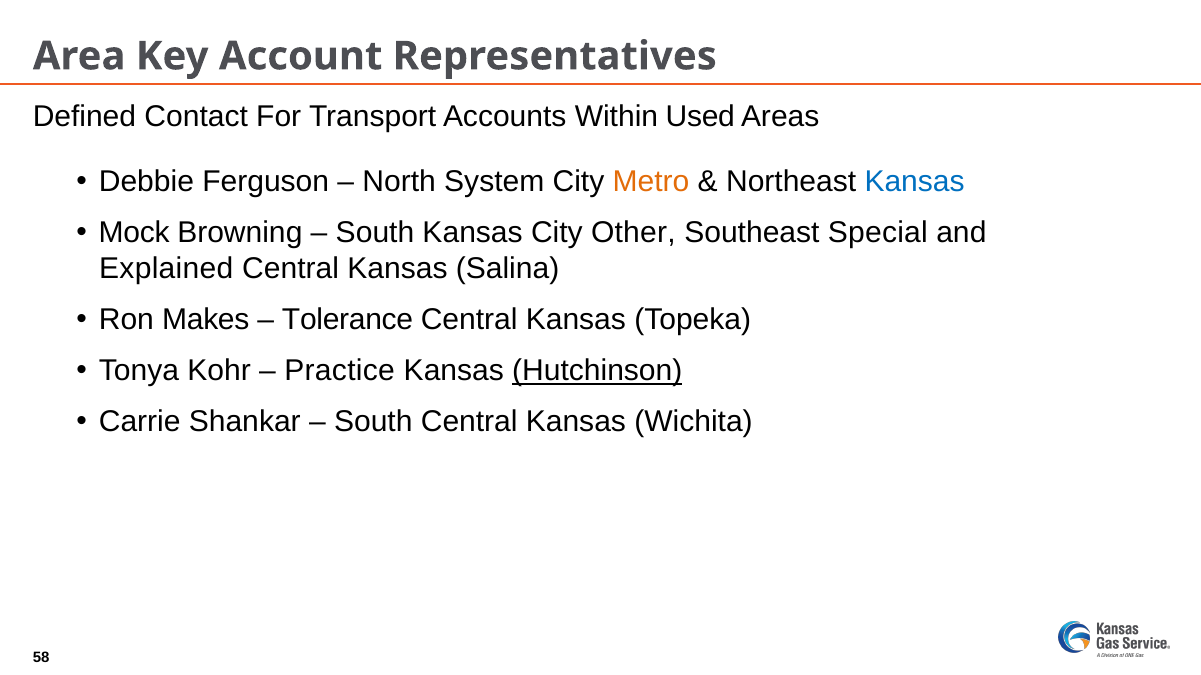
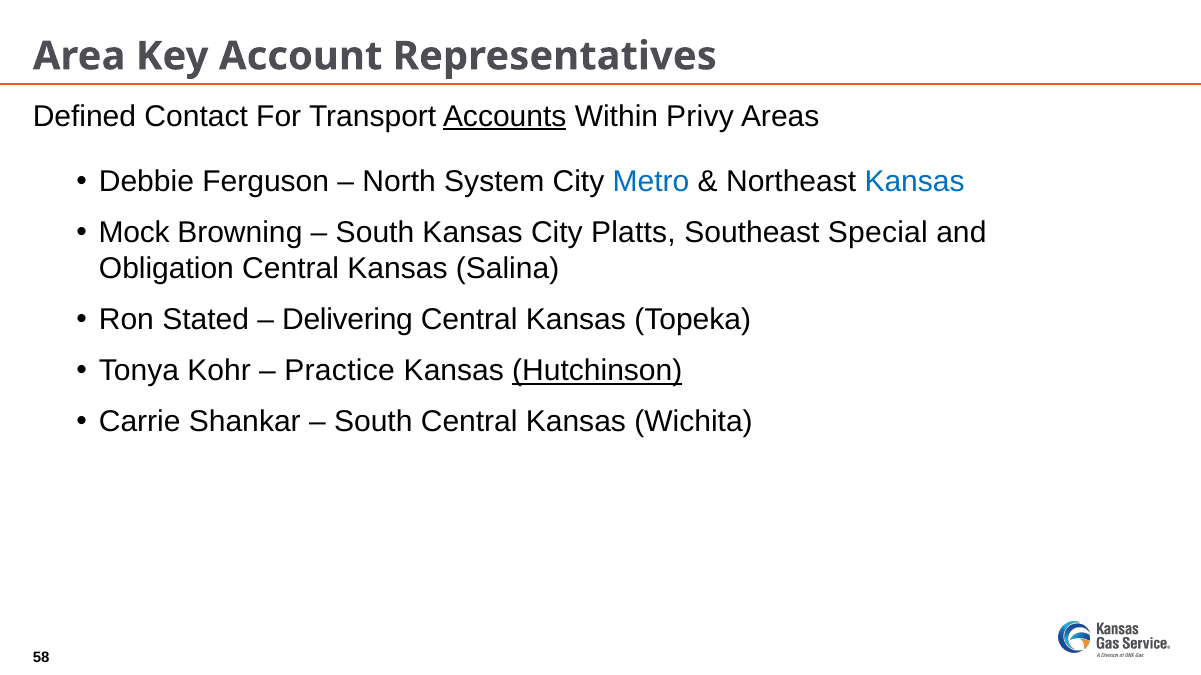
Accounts underline: none -> present
Used: Used -> Privy
Metro colour: orange -> blue
Other: Other -> Platts
Explained: Explained -> Obligation
Makes: Makes -> Stated
Tolerance: Tolerance -> Delivering
